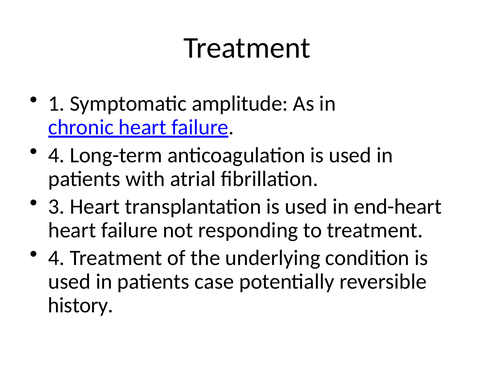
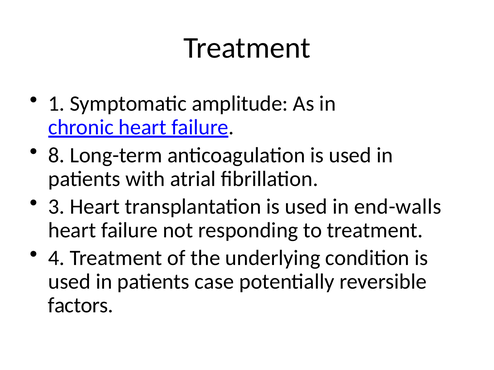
4 at (56, 155): 4 -> 8
end-heart: end-heart -> end-walls
history: history -> factors
